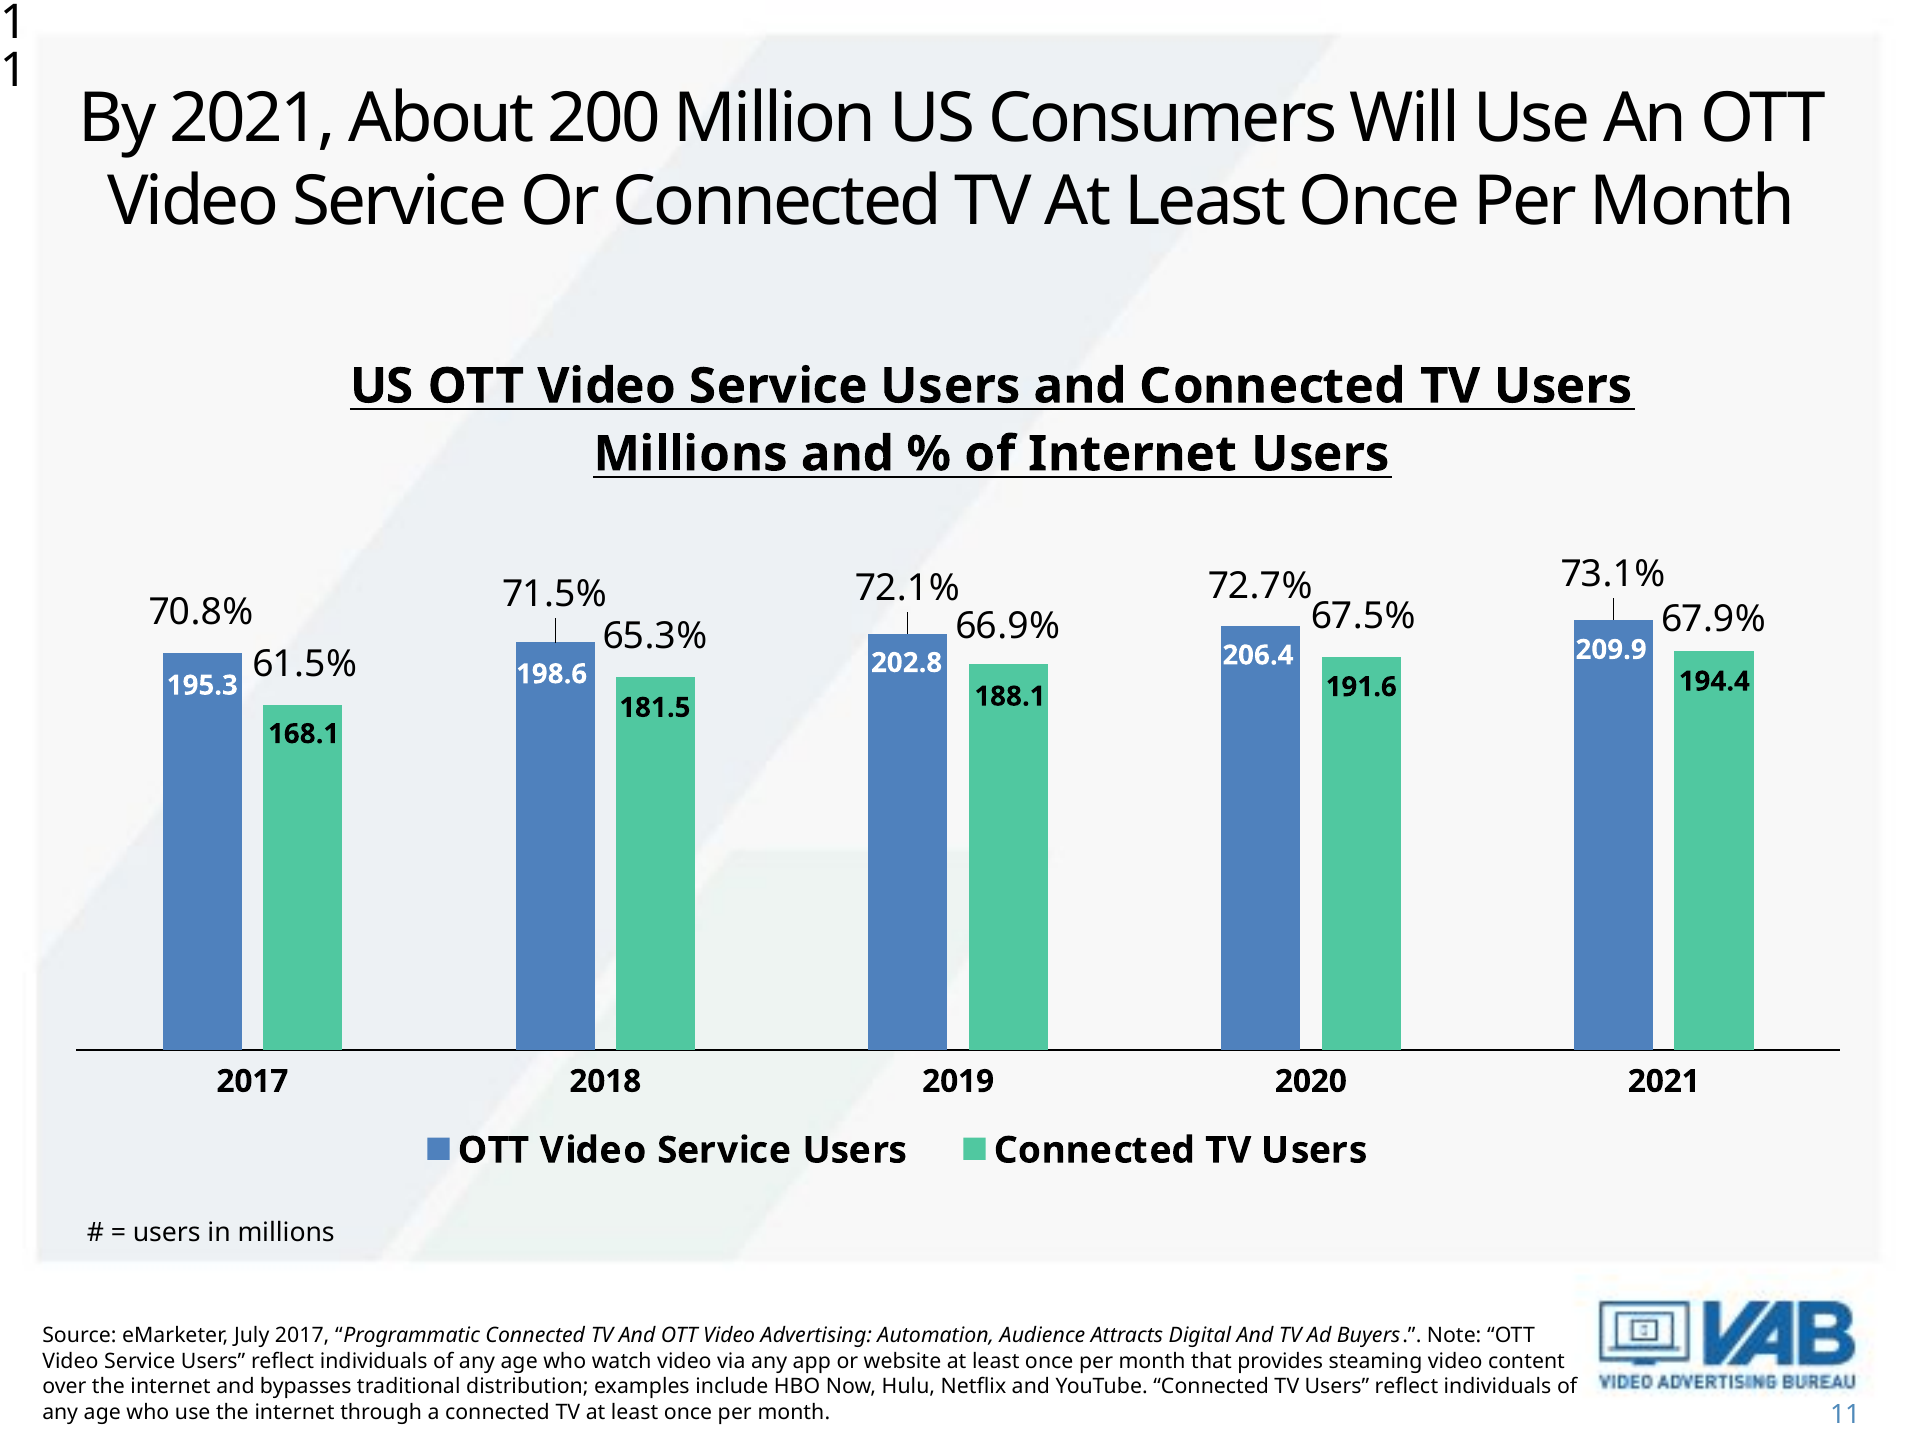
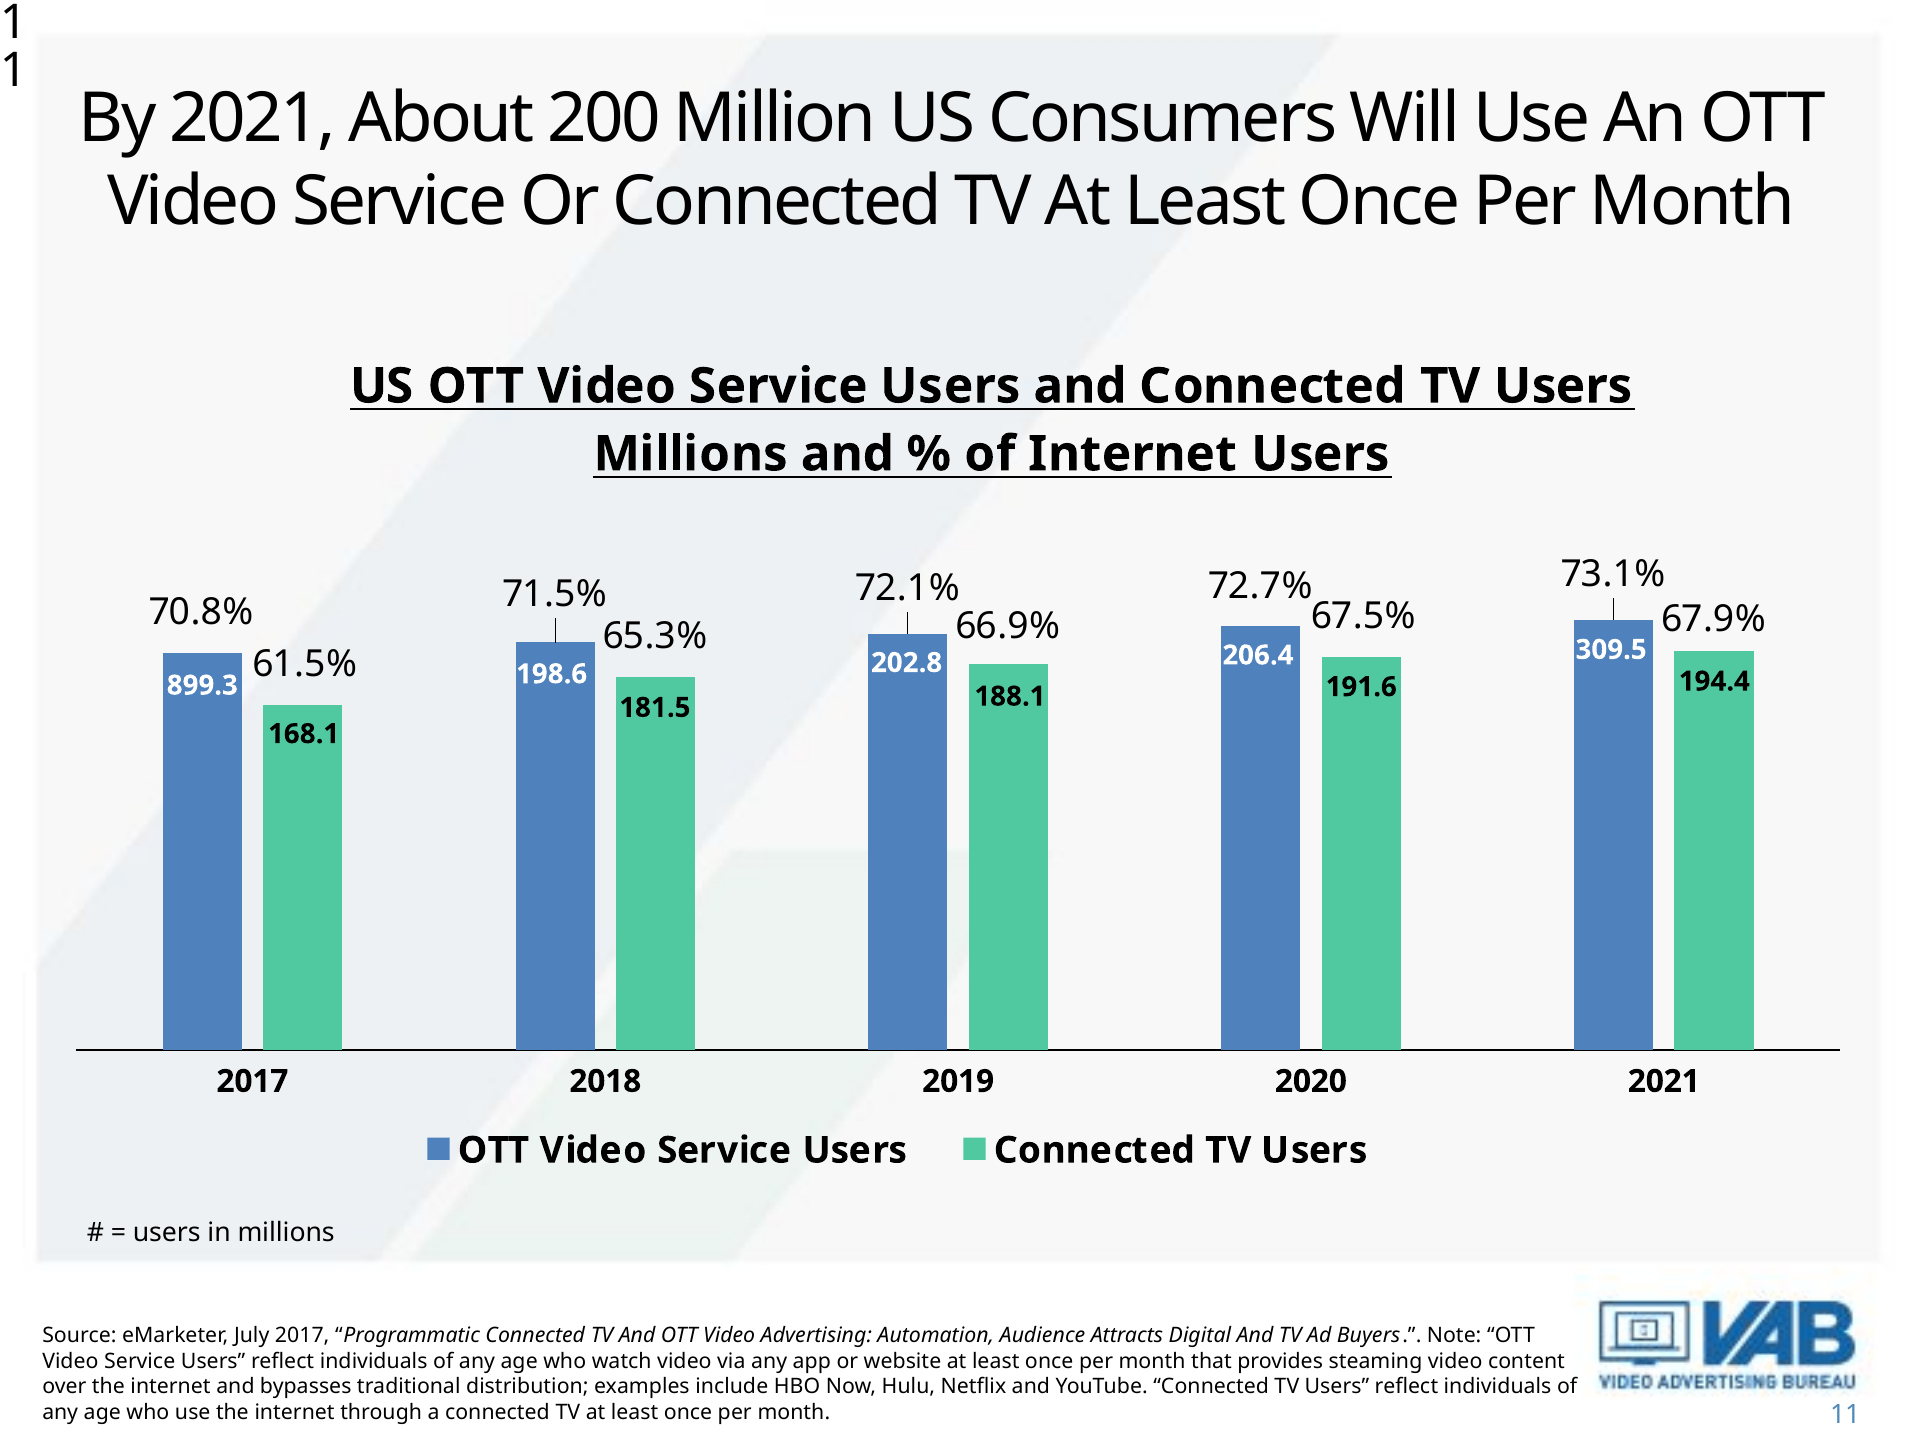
209.9: 209.9 -> 309.5
195.3: 195.3 -> 899.3
